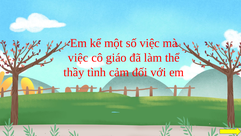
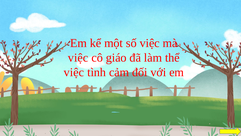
thầy at (74, 72): thầy -> việc
